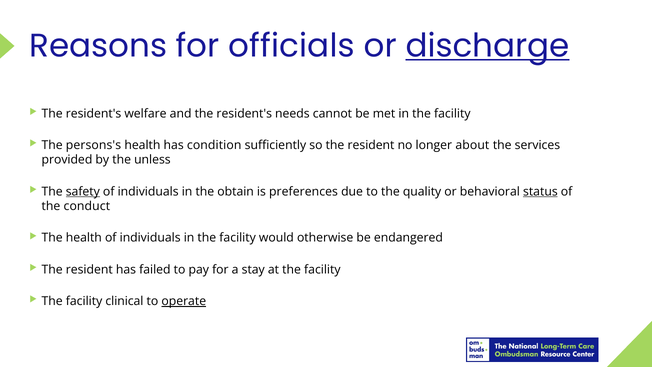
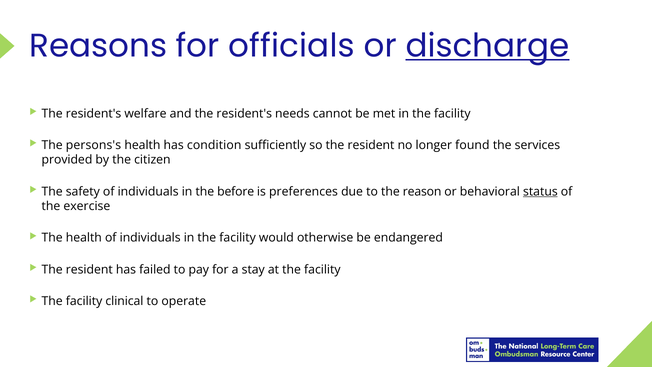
about: about -> found
unless: unless -> citizen
safety underline: present -> none
obtain: obtain -> before
quality: quality -> reason
conduct: conduct -> exercise
operate underline: present -> none
